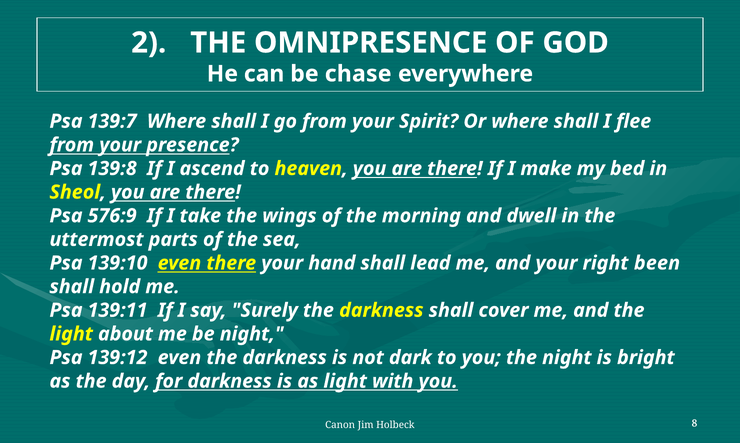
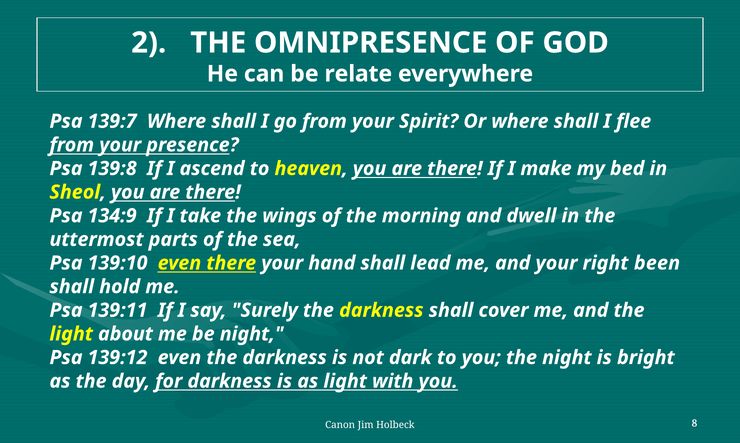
chase: chase -> relate
576:9: 576:9 -> 134:9
